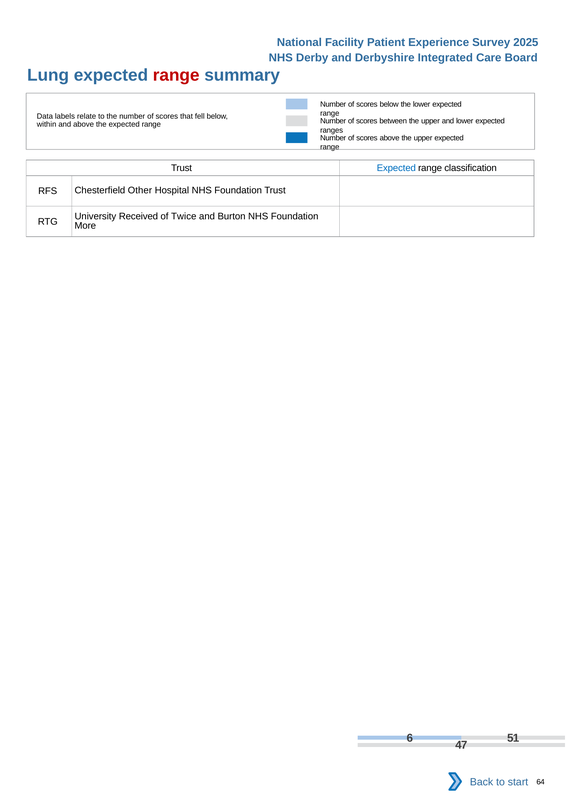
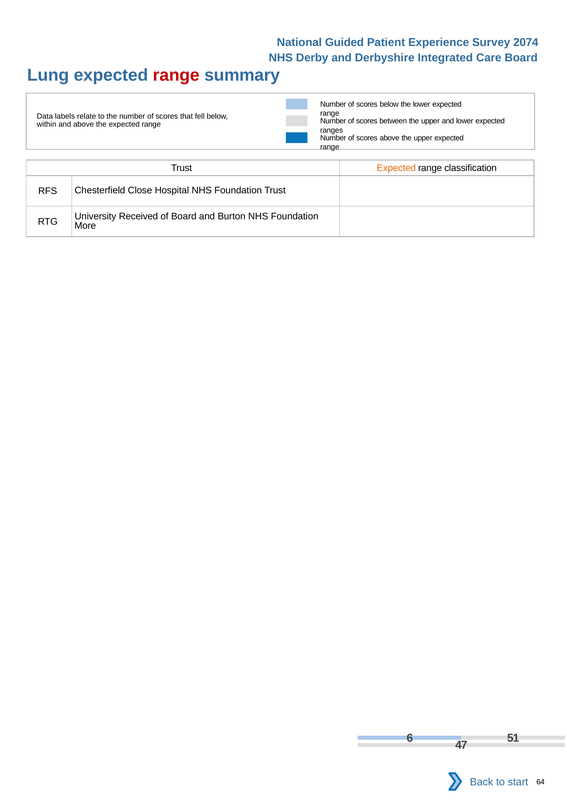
Facility: Facility -> Guided
2025: 2025 -> 2074
Expected at (396, 168) colour: blue -> orange
Other: Other -> Close
of Twice: Twice -> Board
